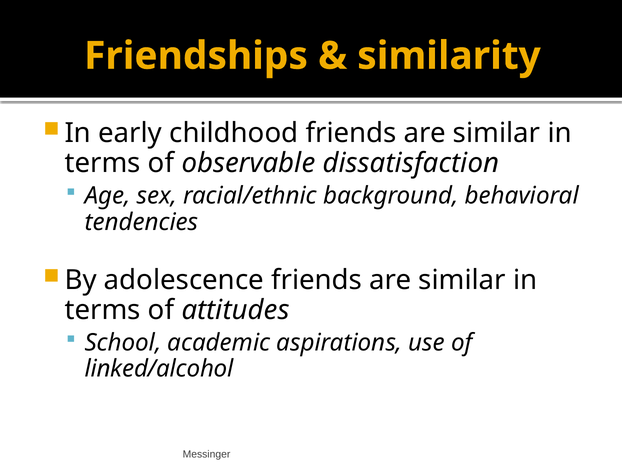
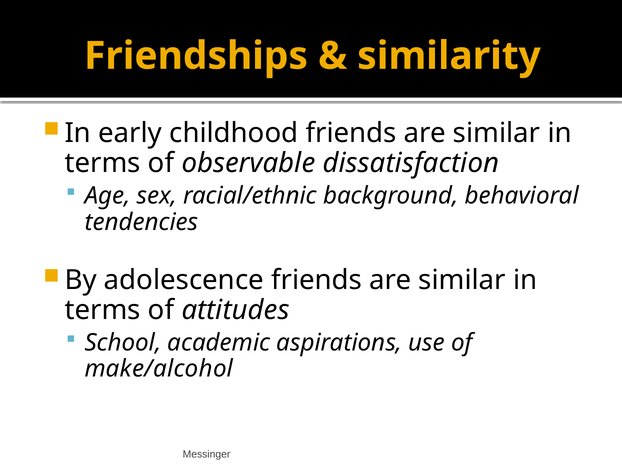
linked/alcohol: linked/alcohol -> make/alcohol
